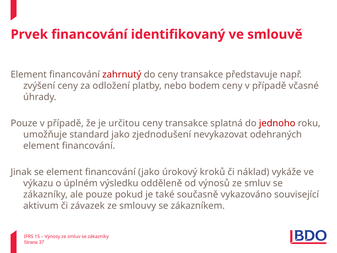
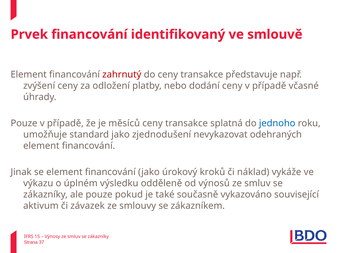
bodem: bodem -> dodání
určitou: určitou -> měsíců
jednoho colour: red -> blue
